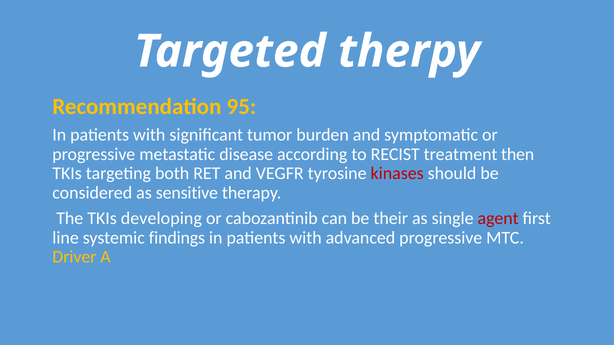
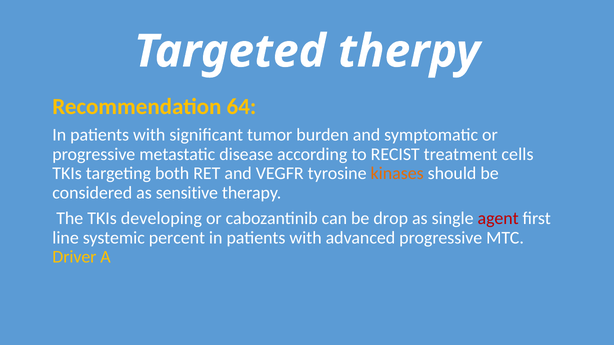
95: 95 -> 64
then: then -> cells
kinases colour: red -> orange
their: their -> drop
findings: findings -> percent
